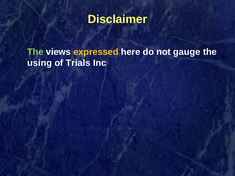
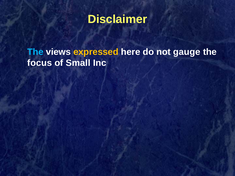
The at (35, 52) colour: light green -> light blue
using: using -> focus
Trials: Trials -> Small
